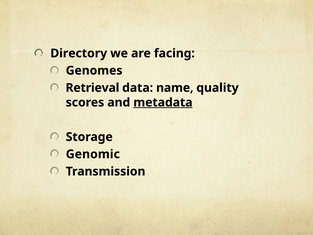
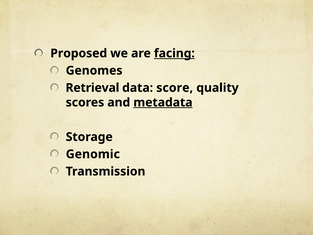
Directory: Directory -> Proposed
facing underline: none -> present
name: name -> score
